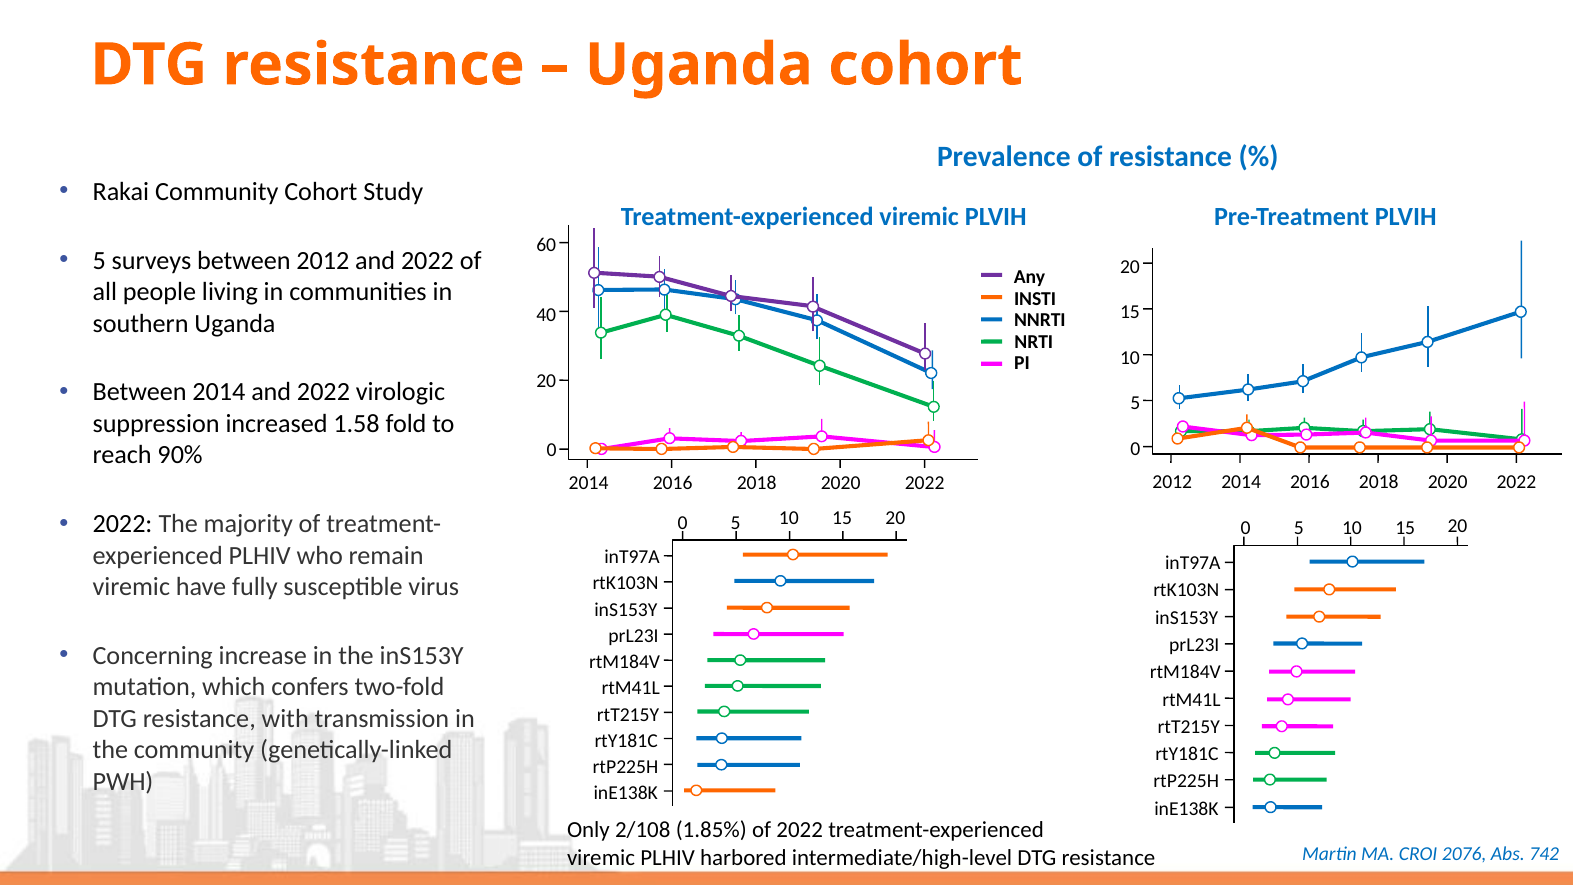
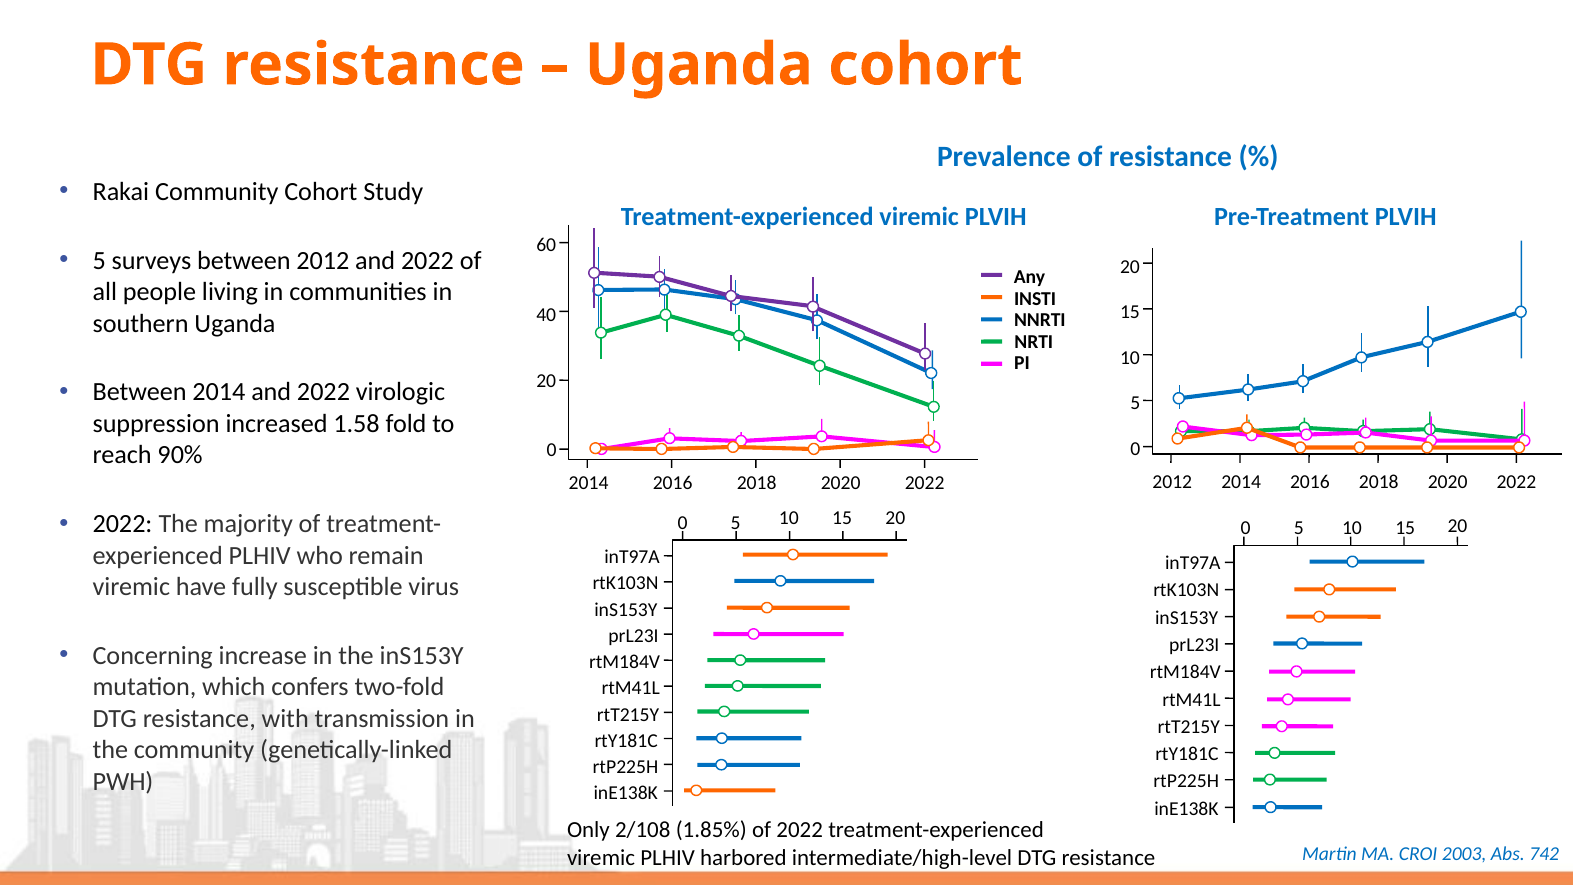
2076: 2076 -> 2003
